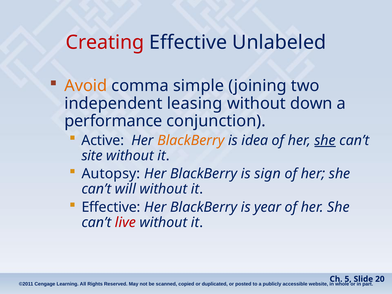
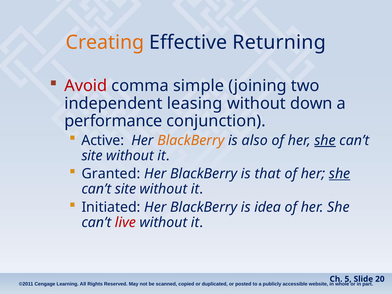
Creating colour: red -> orange
Unlabeled: Unlabeled -> Returning
Avoid colour: orange -> red
idea: idea -> also
Autopsy: Autopsy -> Granted
sign: sign -> that
she at (340, 174) underline: none -> present
will at (125, 189): will -> site
Effective at (111, 207): Effective -> Initiated
year: year -> idea
